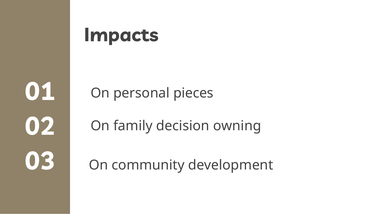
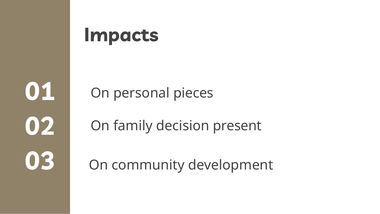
owning: owning -> present
